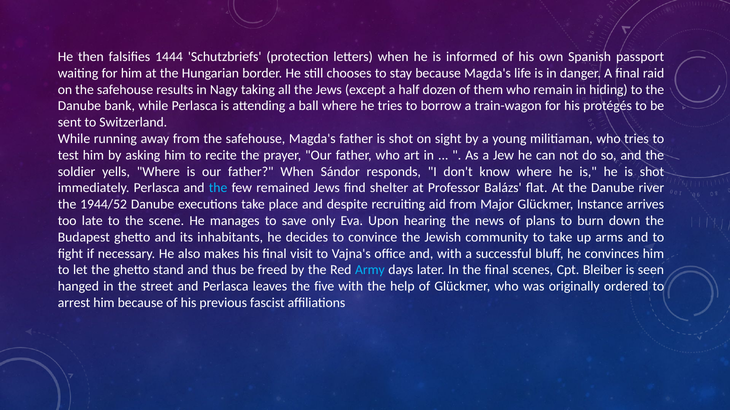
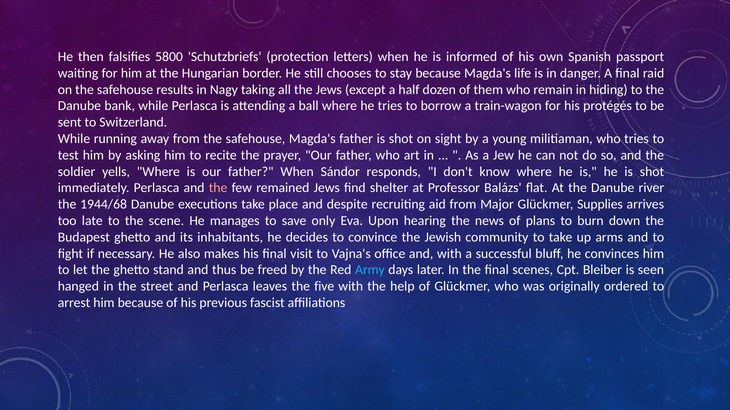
1444: 1444 -> 5800
the at (218, 188) colour: light blue -> pink
1944/52: 1944/52 -> 1944/68
Instance: Instance -> Supplies
